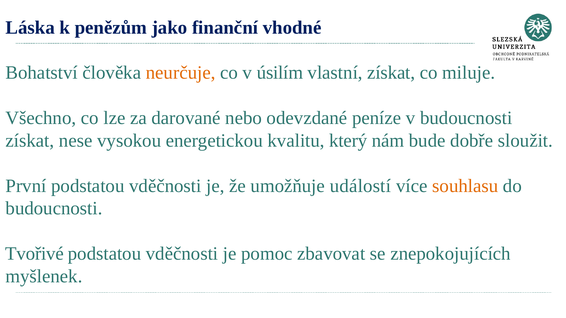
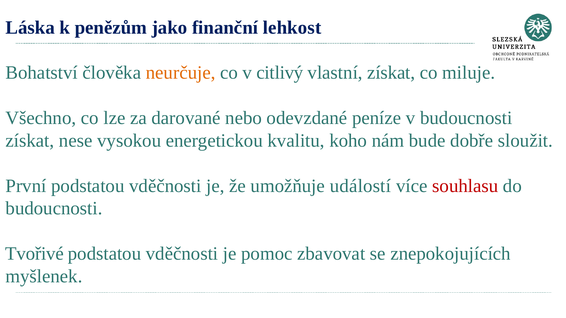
vhodné: vhodné -> lehkost
úsilím: úsilím -> citlivý
který: který -> koho
souhlasu colour: orange -> red
